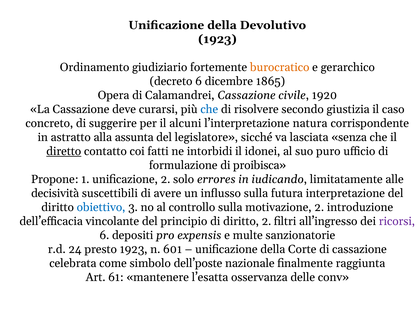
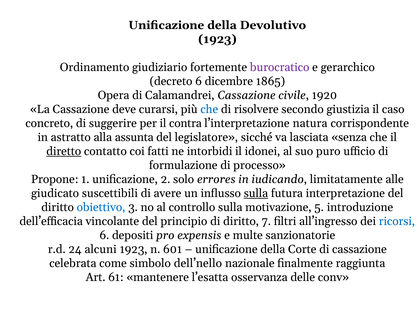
burocratico colour: orange -> purple
alcuni: alcuni -> contra
proibisca: proibisca -> processo
decisività: decisività -> giudicato
sulla at (256, 193) underline: none -> present
motivazione 2: 2 -> 5
diritto 2: 2 -> 7
ricorsi colour: purple -> blue
presto: presto -> alcuni
dell’poste: dell’poste -> dell’nello
